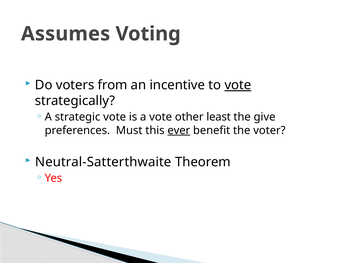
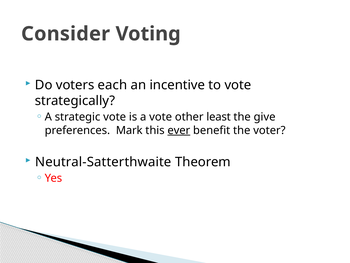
Assumes: Assumes -> Consider
from: from -> each
vote at (238, 85) underline: present -> none
Must: Must -> Mark
